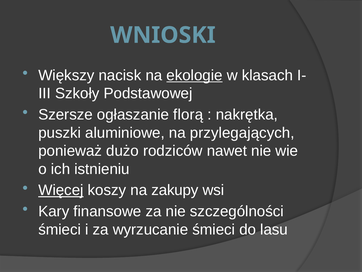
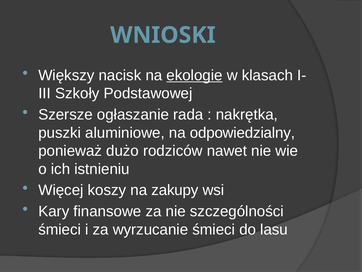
florą: florą -> rada
przylegających: przylegających -> odpowiedzialny
Więcej underline: present -> none
